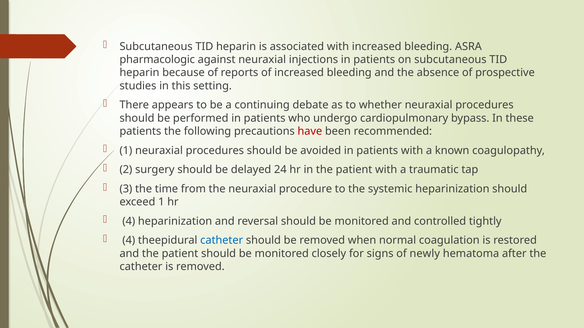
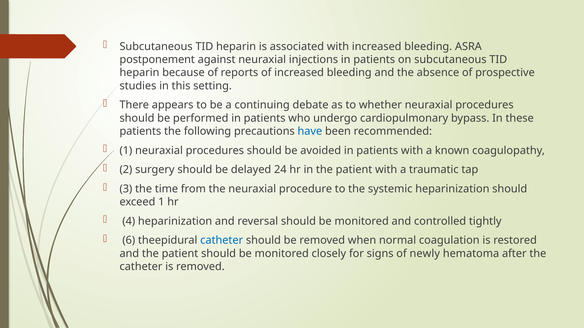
pharmacologic: pharmacologic -> postponement
have colour: red -> blue
4 at (129, 241): 4 -> 6
